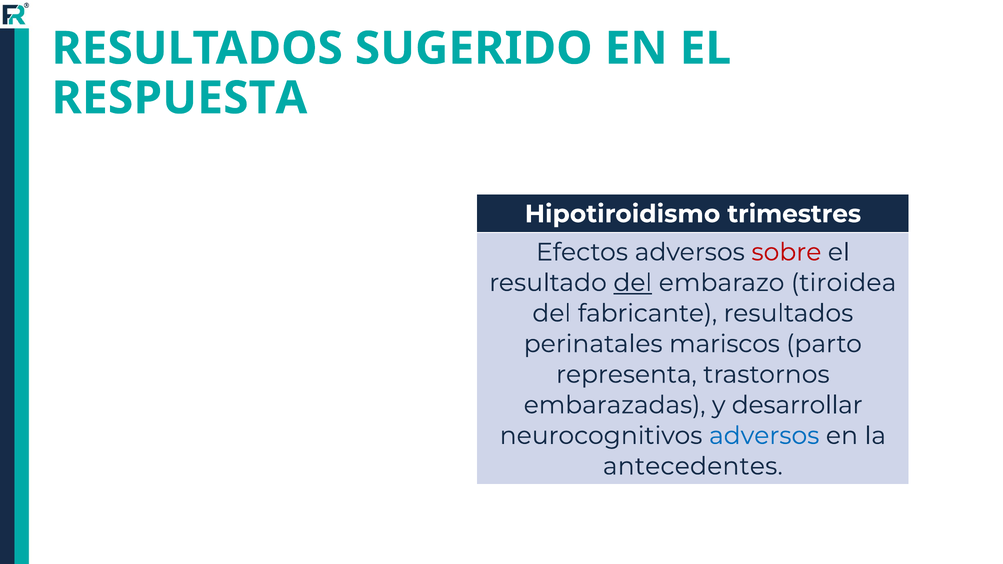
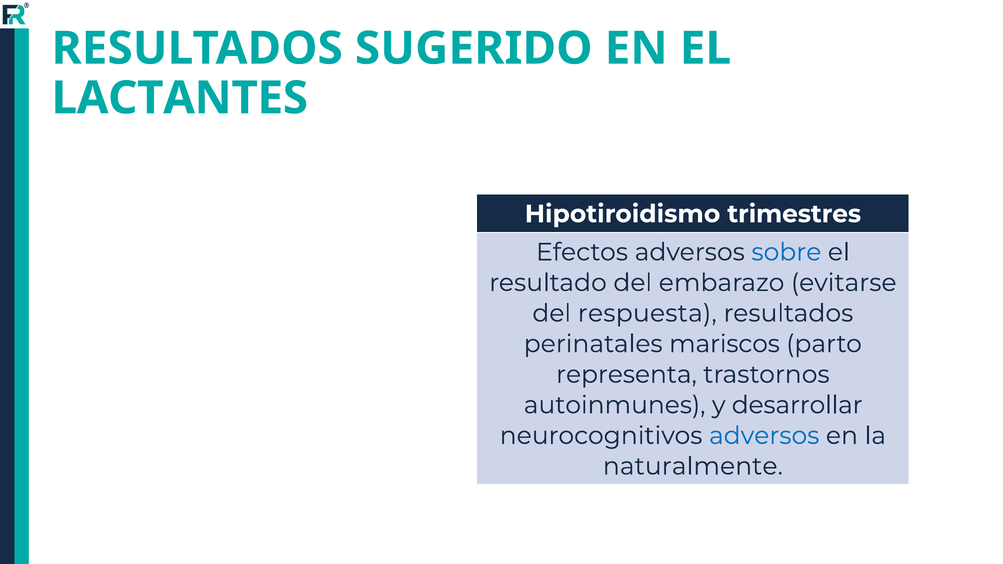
RESPUESTA: RESPUESTA -> LACTANTES
sobre colour: red -> blue
del at (633, 283) underline: present -> none
tiroidea: tiroidea -> evitarse
fabricante: fabricante -> respuesta
embarazadas: embarazadas -> autoinmunes
antecedentes: antecedentes -> naturalmente
